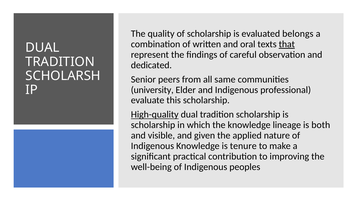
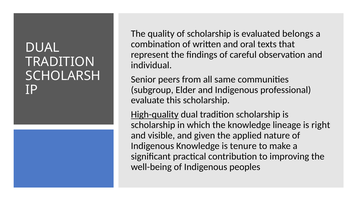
that underline: present -> none
dedicated: dedicated -> individual
university: university -> subgroup
both: both -> right
